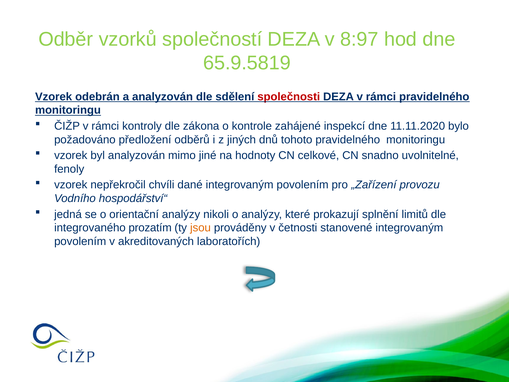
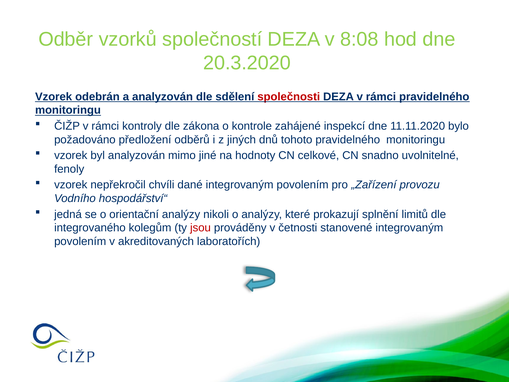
8:97: 8:97 -> 8:08
65.9.5819: 65.9.5819 -> 20.3.2020
prozatím: prozatím -> kolegům
jsou colour: orange -> red
